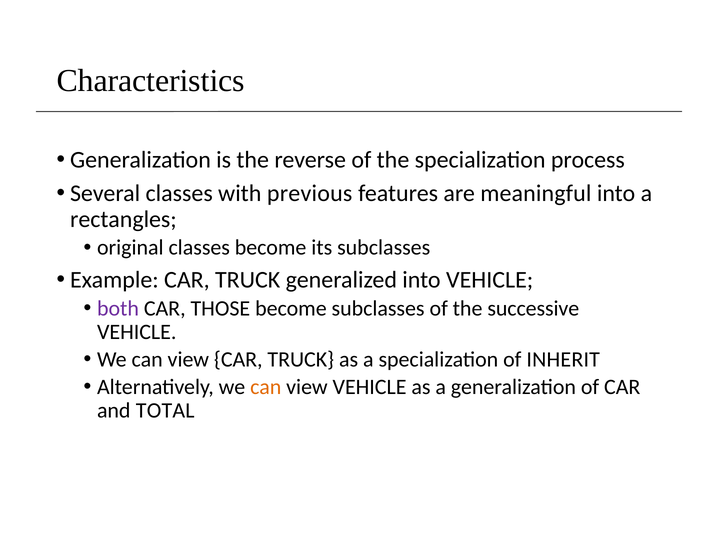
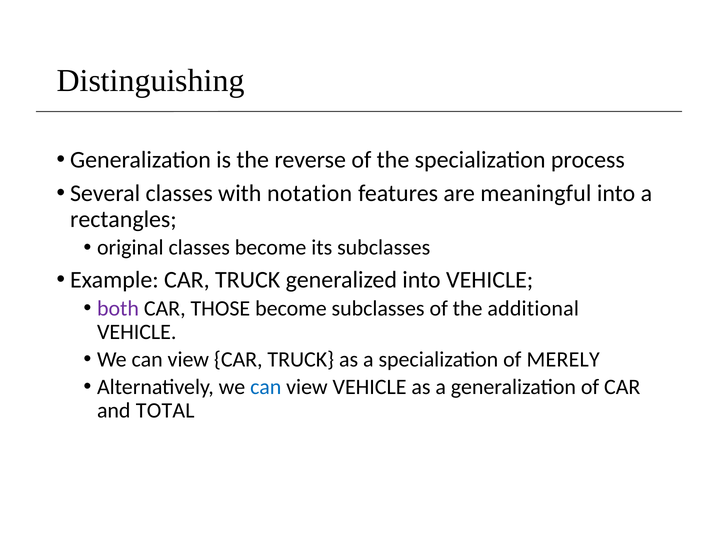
Characteristics: Characteristics -> Distinguishing
previous: previous -> notation
successive: successive -> additional
INHERIT: INHERIT -> MERELY
can at (266, 387) colour: orange -> blue
